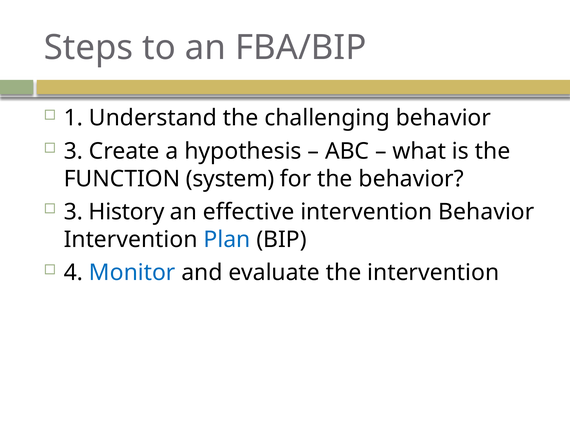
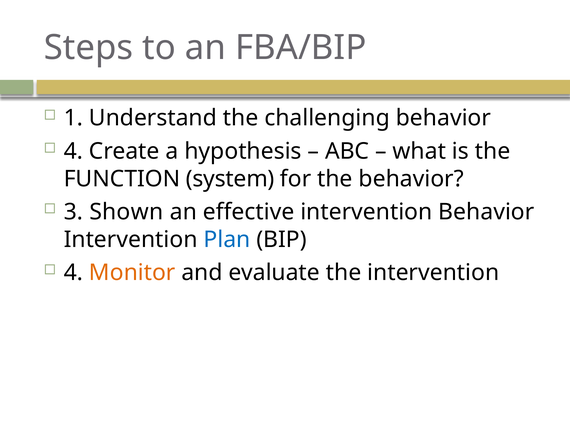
3 at (73, 151): 3 -> 4
History: History -> Shown
Monitor colour: blue -> orange
